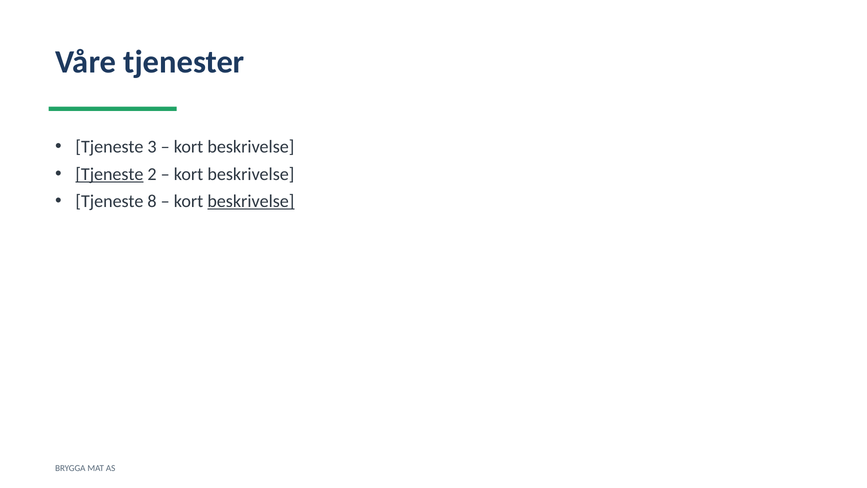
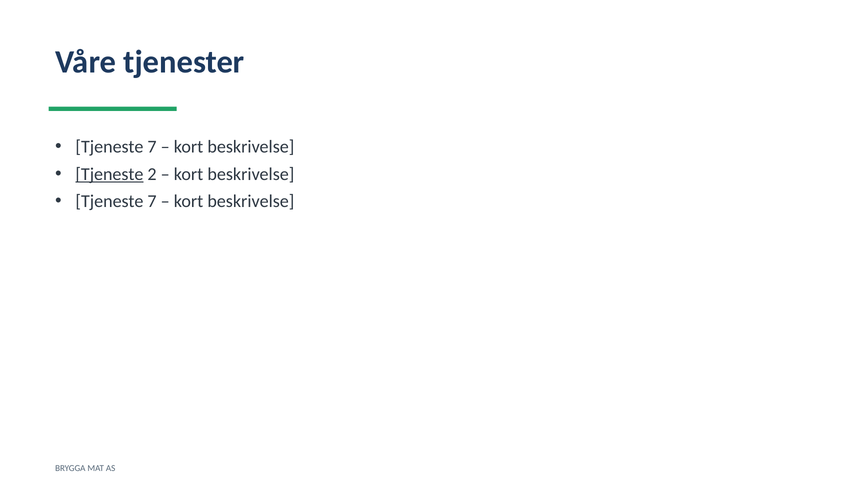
3 at (152, 147): 3 -> 7
8 at (152, 201): 8 -> 7
beskrivelse at (251, 201) underline: present -> none
